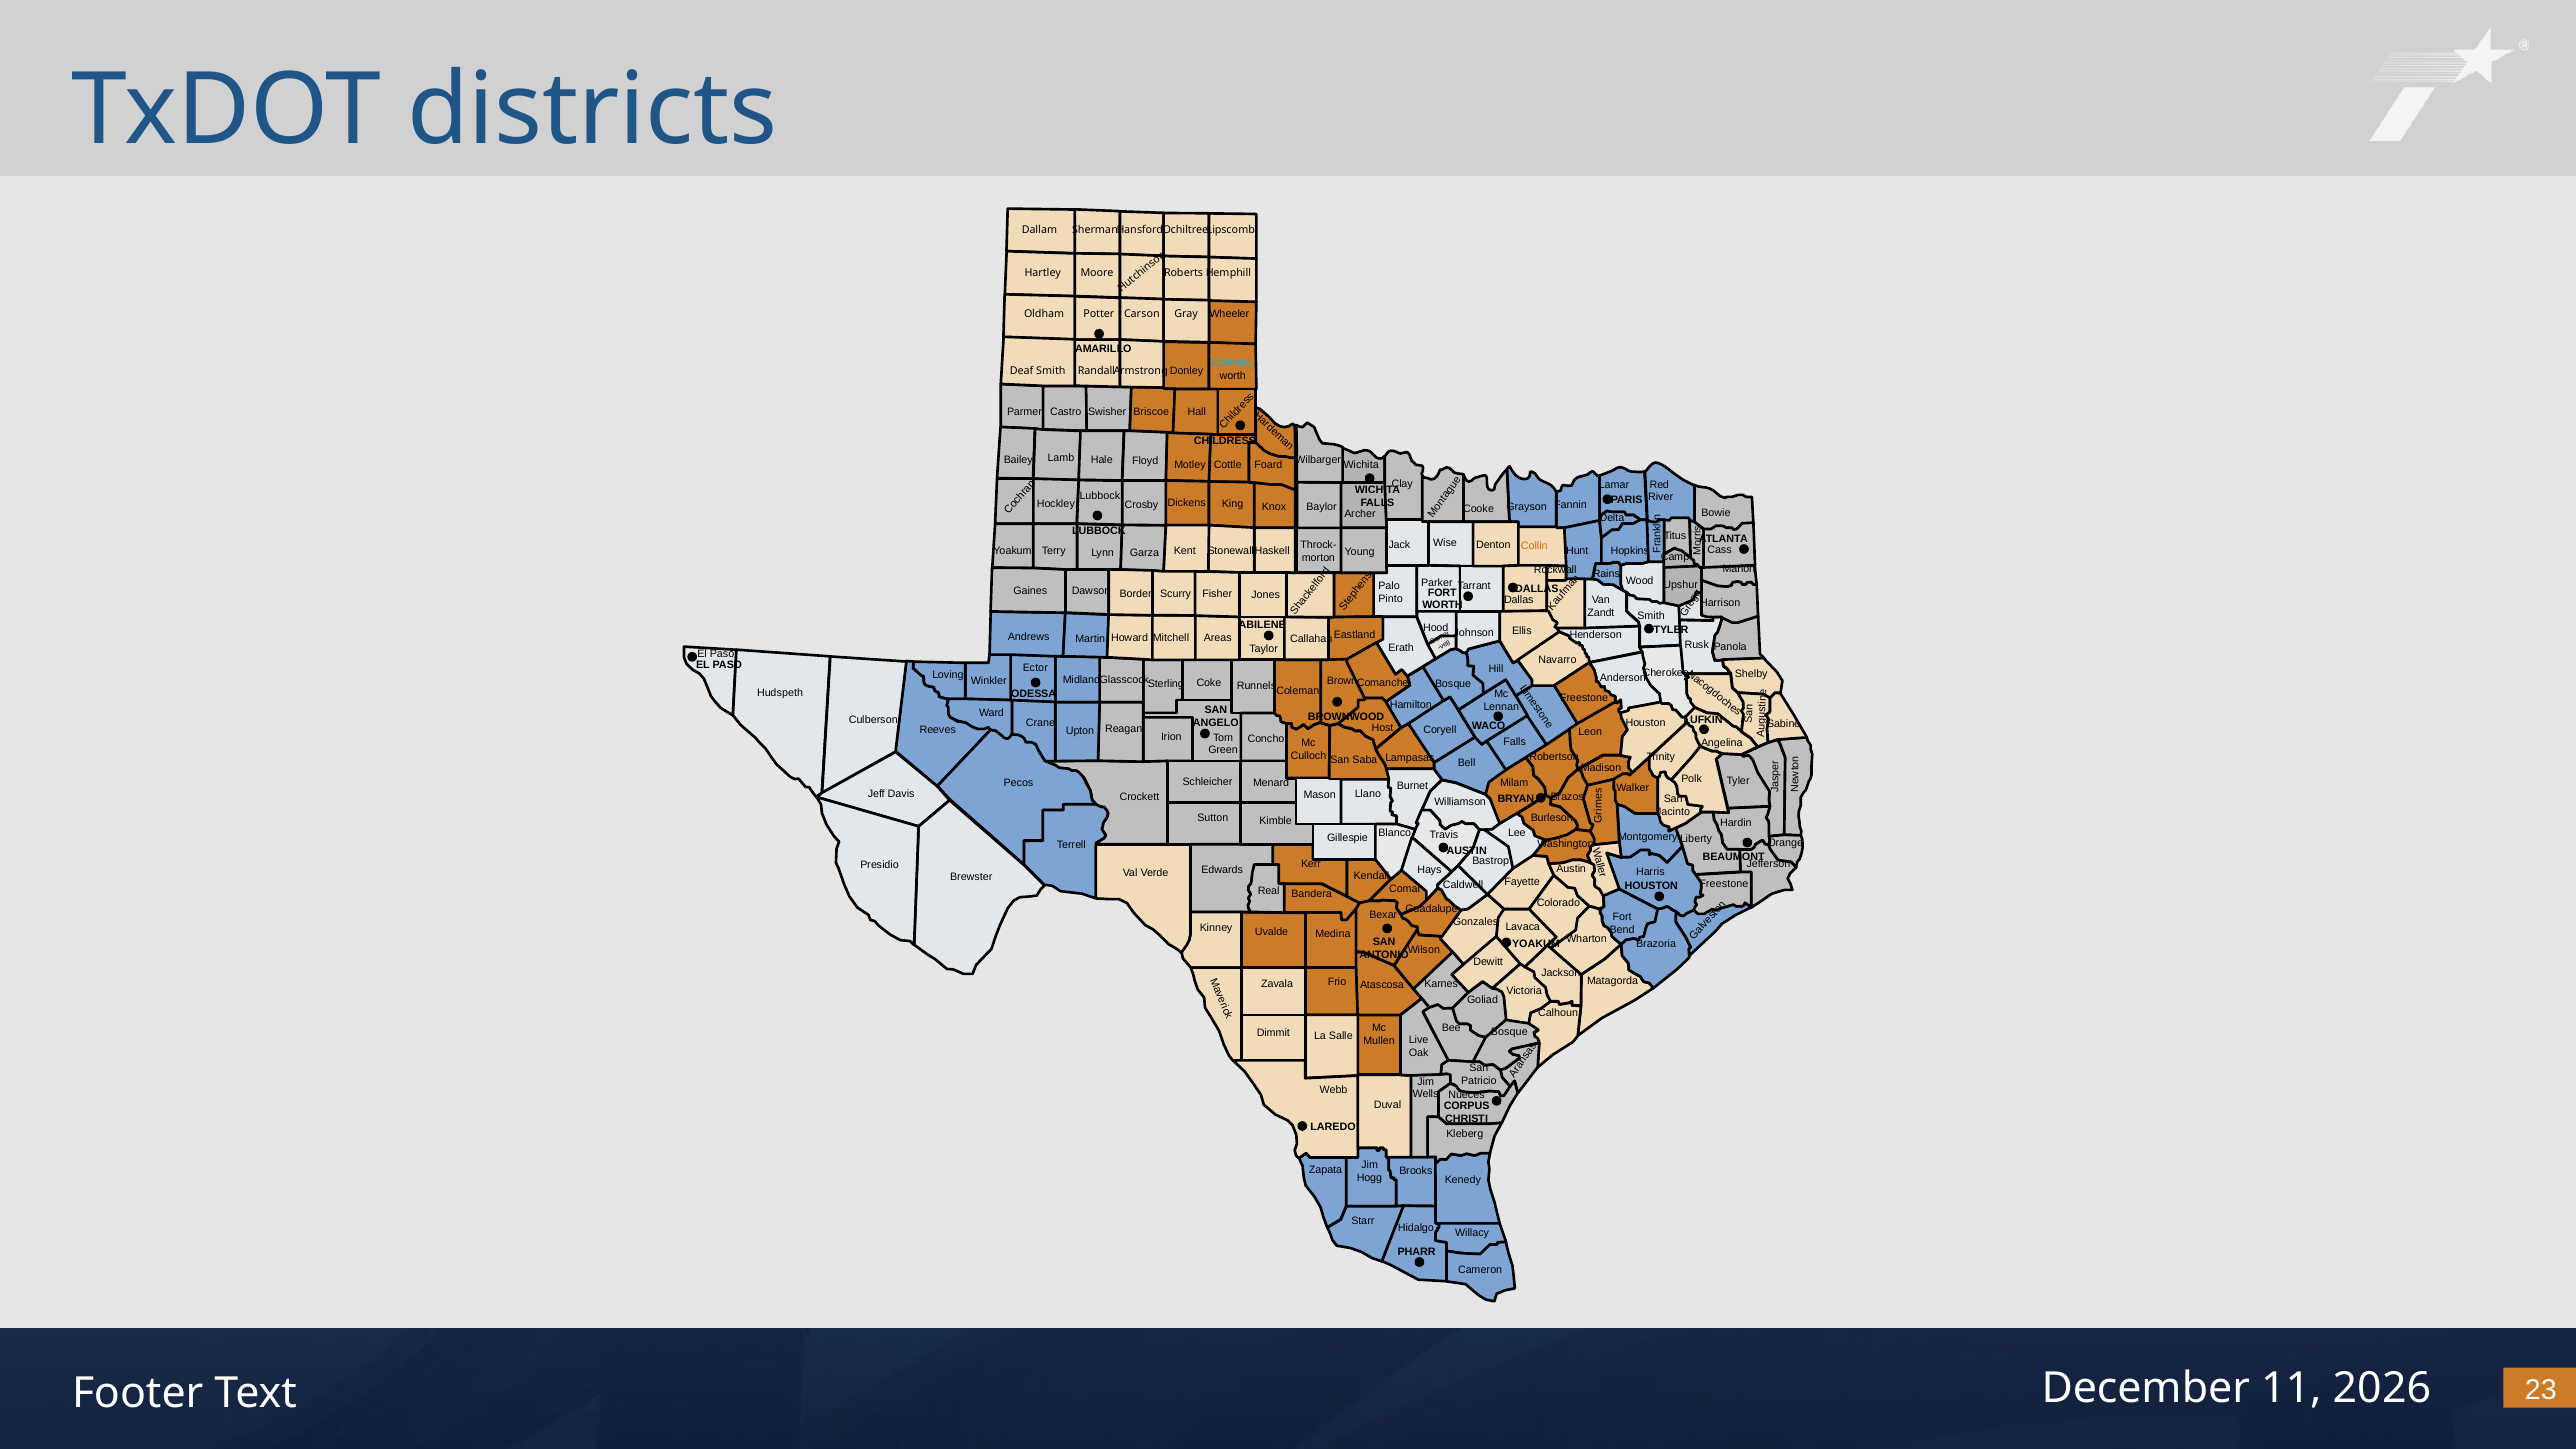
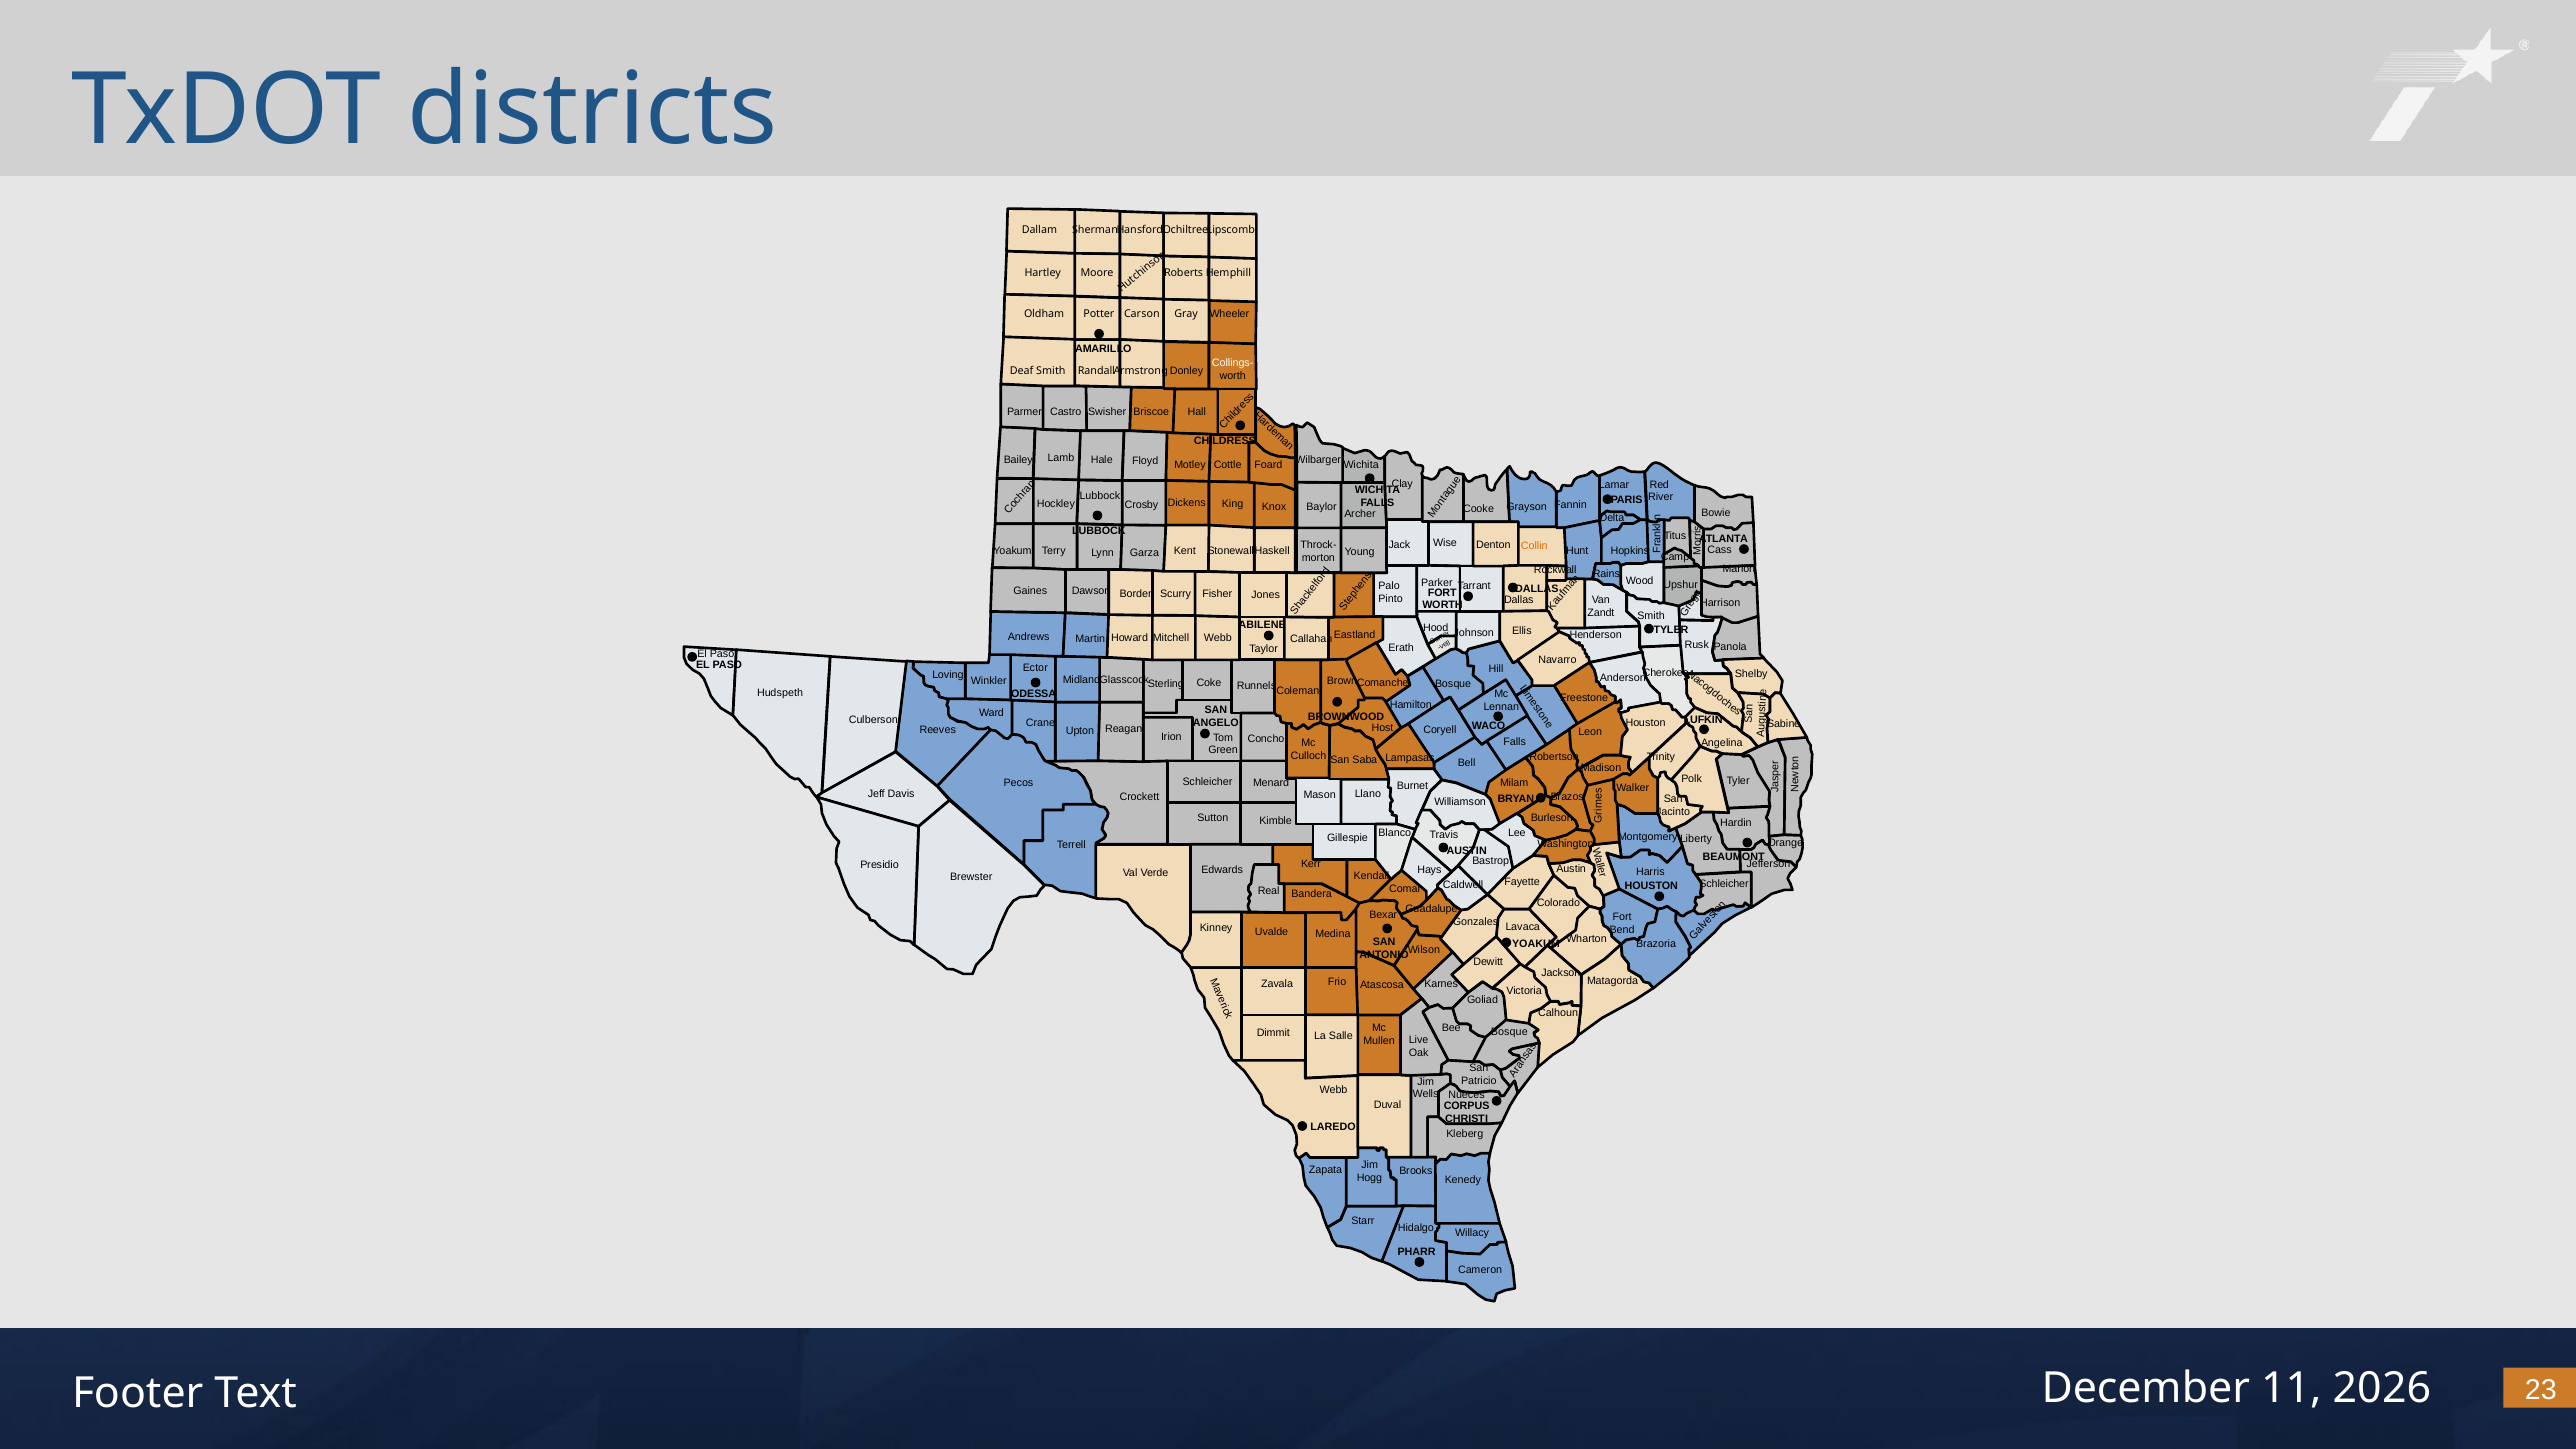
Collings- colour: light blue -> white
Mitchell Areas: Areas -> Webb
Freestone at (1724, 884): Freestone -> Schleicher
